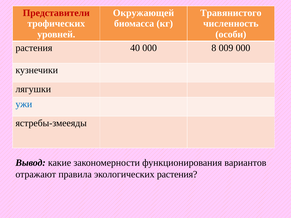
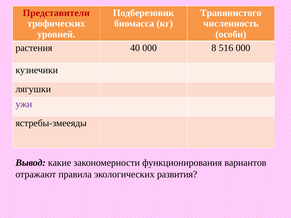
Окружающей: Окружающей -> Подберезовик
009: 009 -> 516
ужи colour: blue -> purple
экологических растения: растения -> развития
